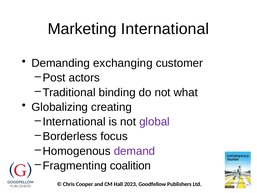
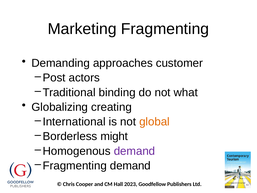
Marketing International: International -> Fragmenting
exchanging: exchanging -> approaches
global colour: purple -> orange
focus: focus -> might
Fragmenting coalition: coalition -> demand
